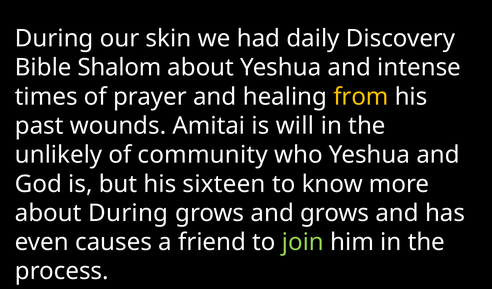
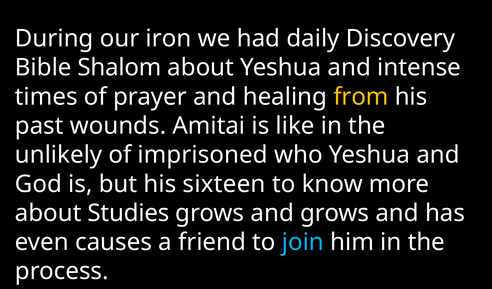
skin: skin -> iron
will: will -> like
community: community -> imprisoned
about During: During -> Studies
join colour: light green -> light blue
